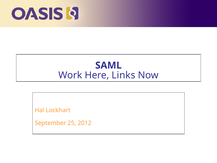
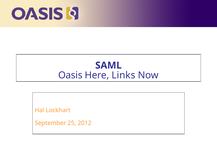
Work: Work -> Oasis
